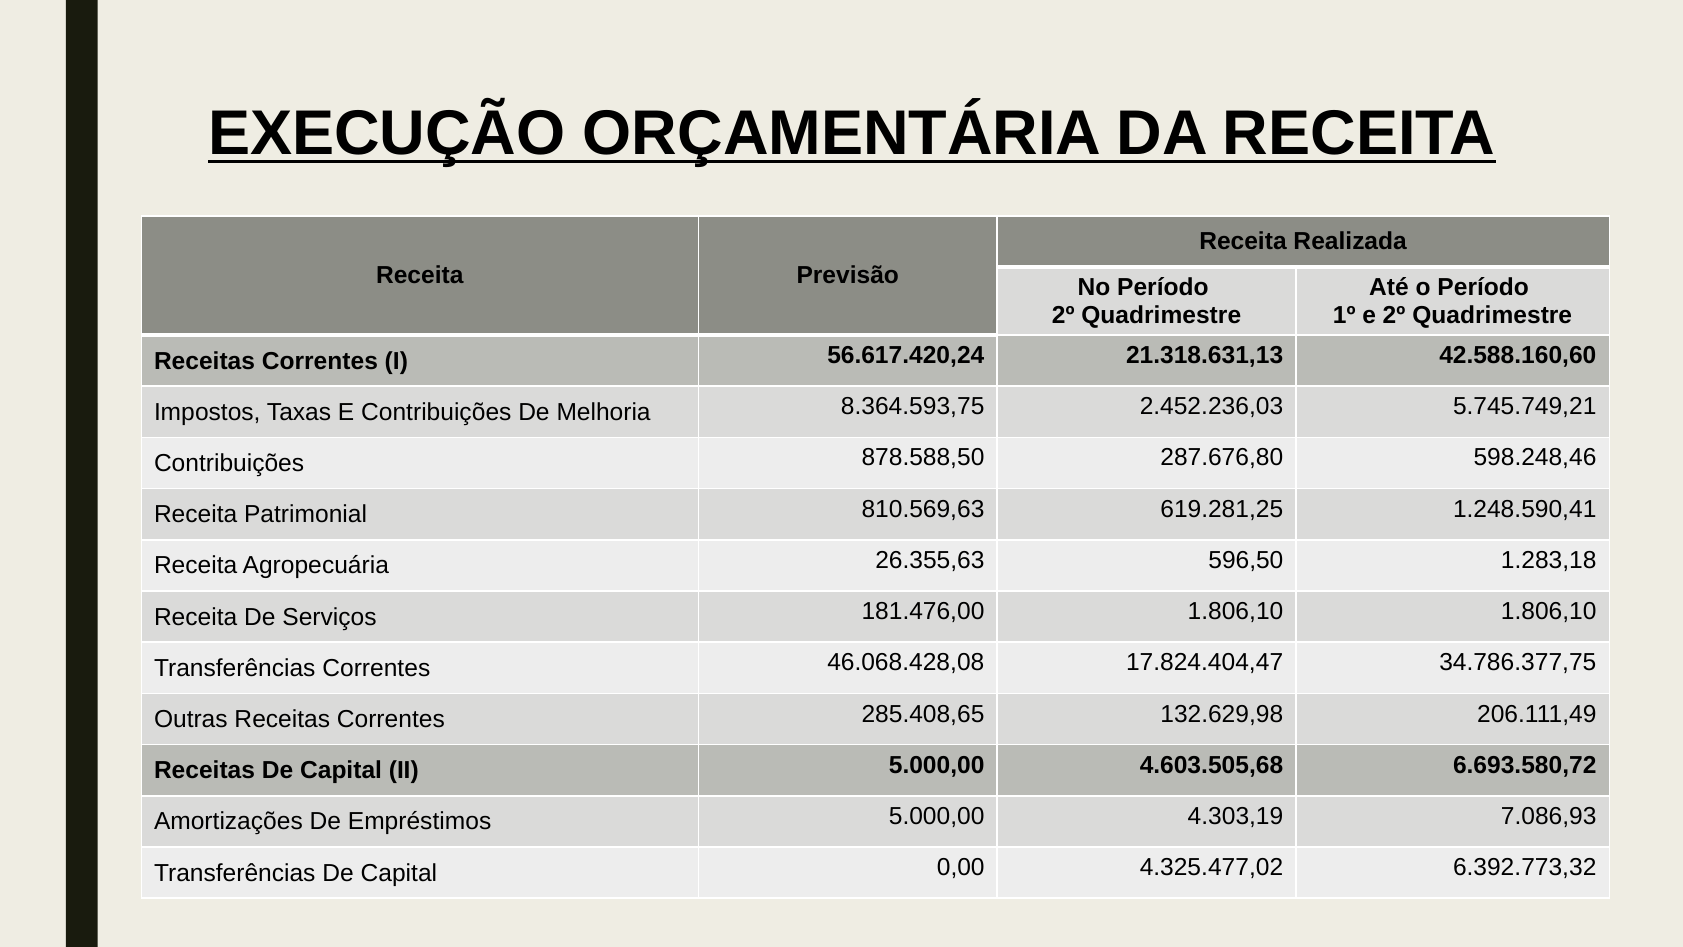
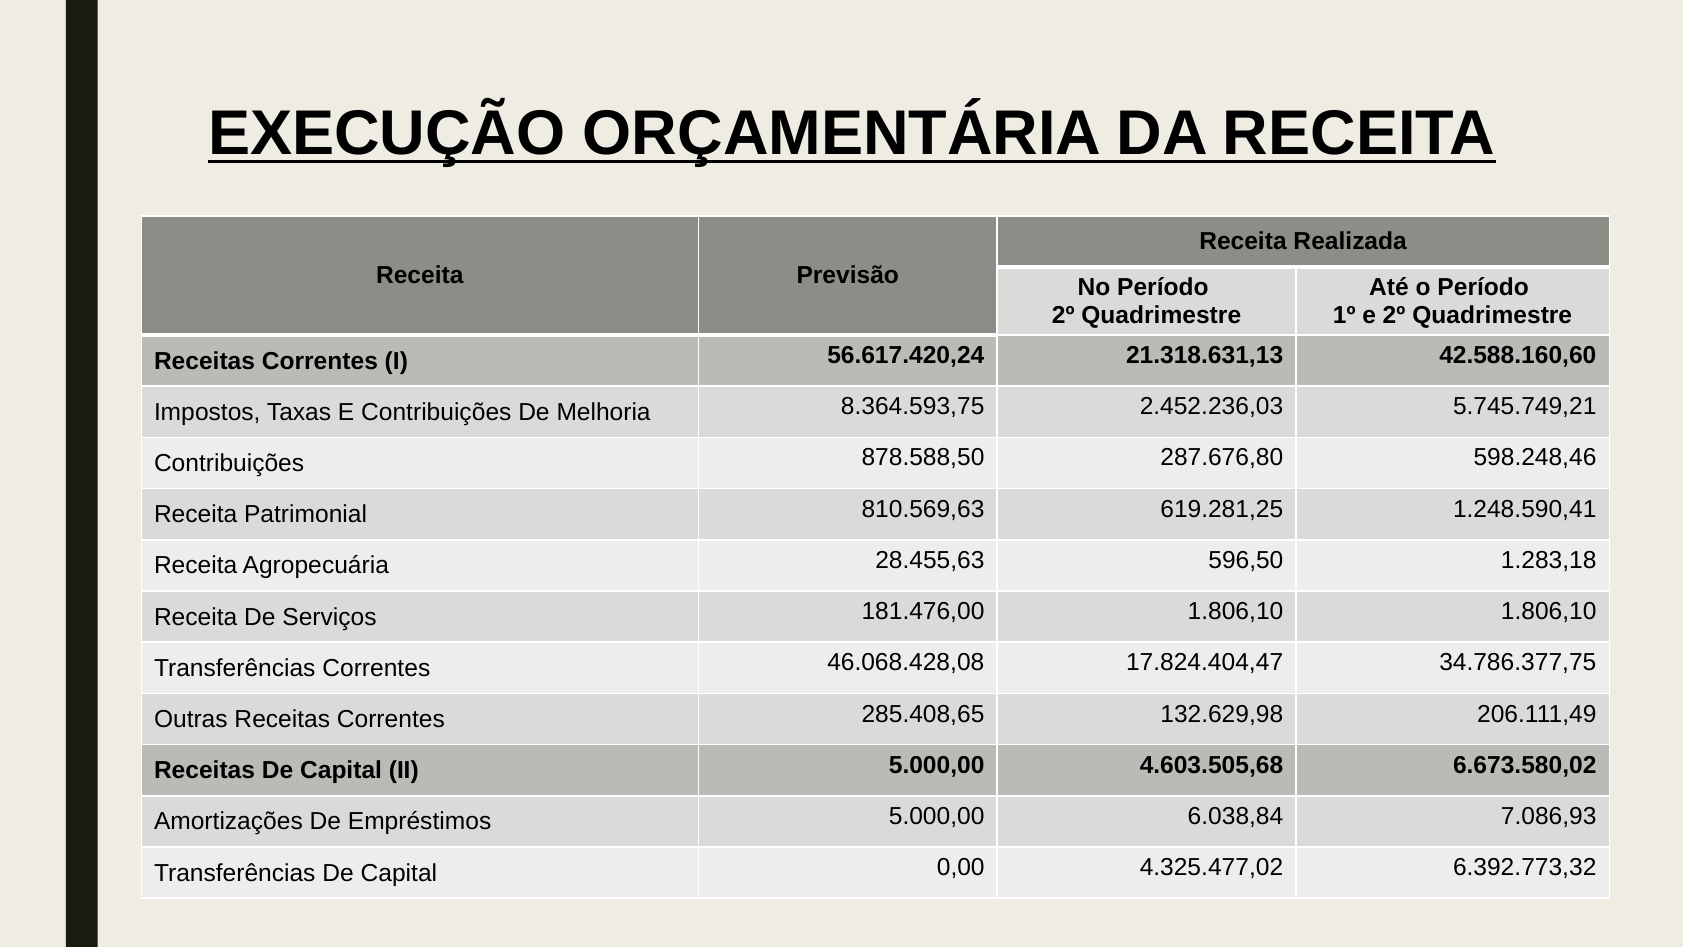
26.355,63: 26.355,63 -> 28.455,63
6.693.580,72: 6.693.580,72 -> 6.673.580,02
4.303,19: 4.303,19 -> 6.038,84
